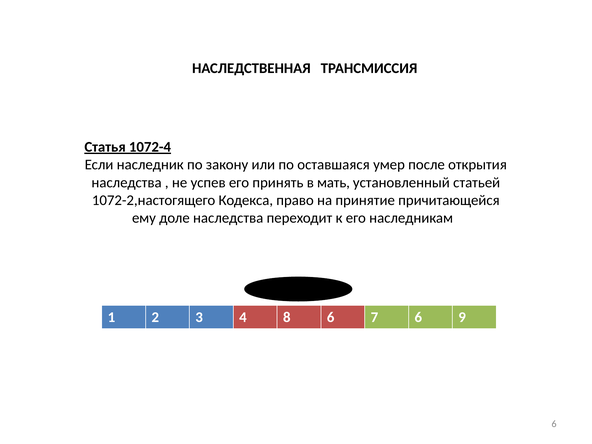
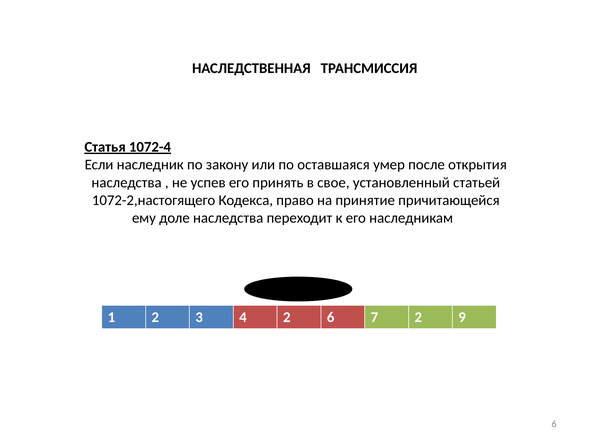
мать: мать -> свое
4 8: 8 -> 2
7 6: 6 -> 2
